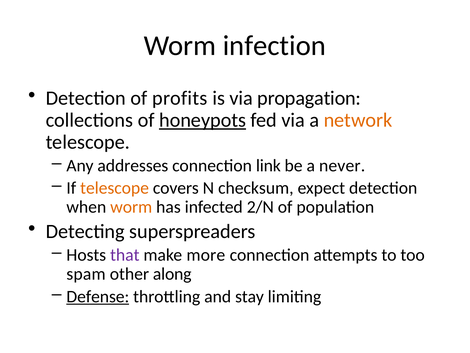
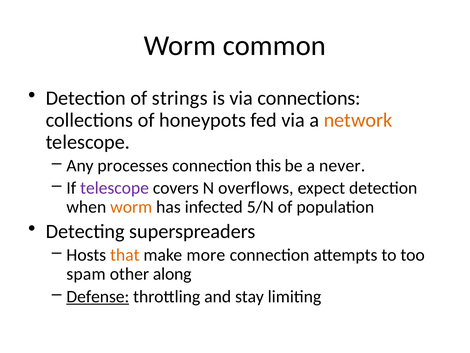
infection: infection -> common
profits: profits -> strings
propagation: propagation -> connections
honeypots underline: present -> none
addresses: addresses -> processes
link: link -> this
telescope at (115, 188) colour: orange -> purple
checksum: checksum -> overflows
2/N: 2/N -> 5/N
that colour: purple -> orange
